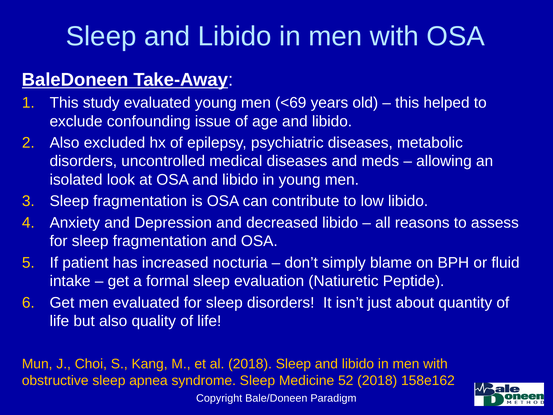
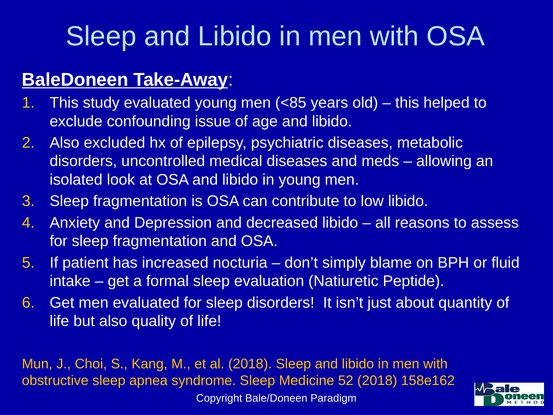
<69: <69 -> <85
